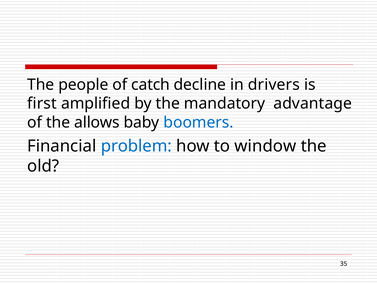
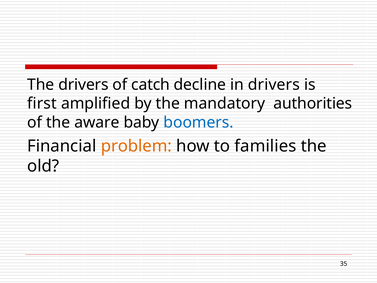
The people: people -> drivers
advantage: advantage -> authorities
allows: allows -> aware
problem colour: blue -> orange
window: window -> families
